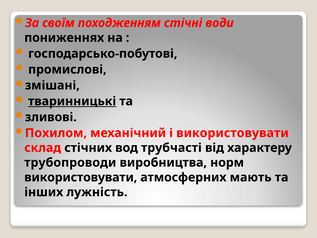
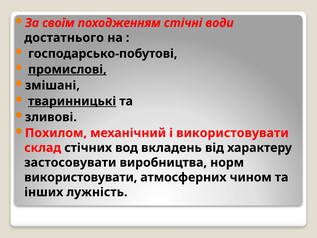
пониженнях: пониженнях -> достатнього
промислові underline: none -> present
трубчасті: трубчасті -> вкладень
трубопроводи: трубопроводи -> застосовувати
мають: мають -> чином
